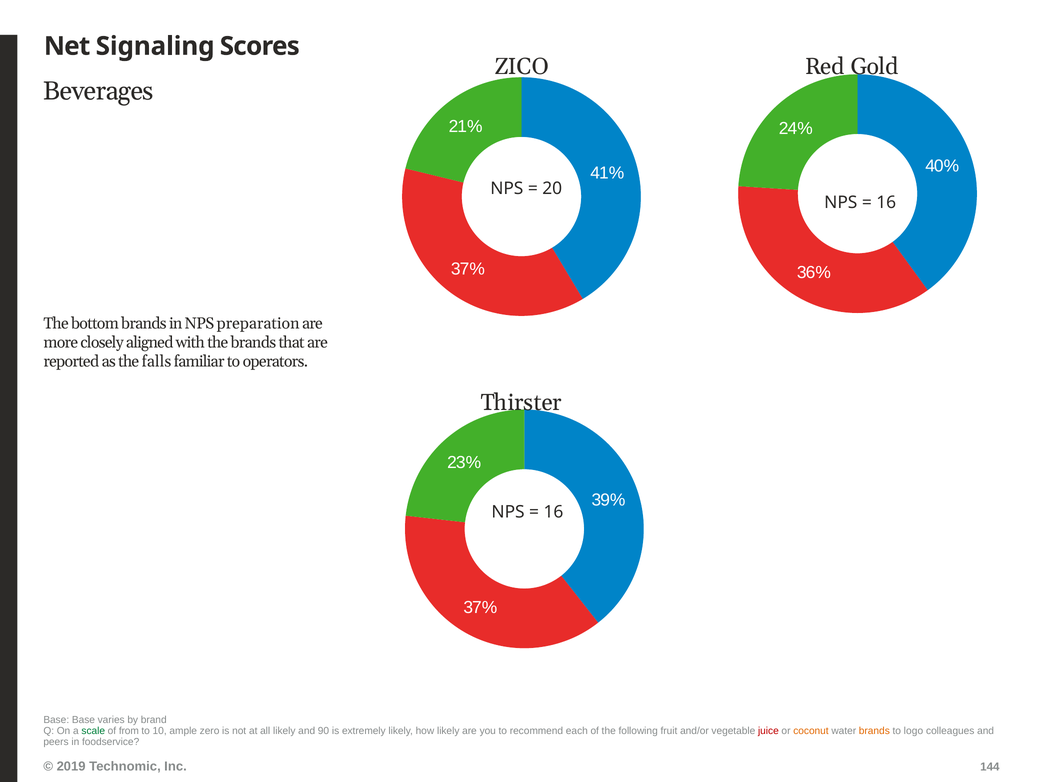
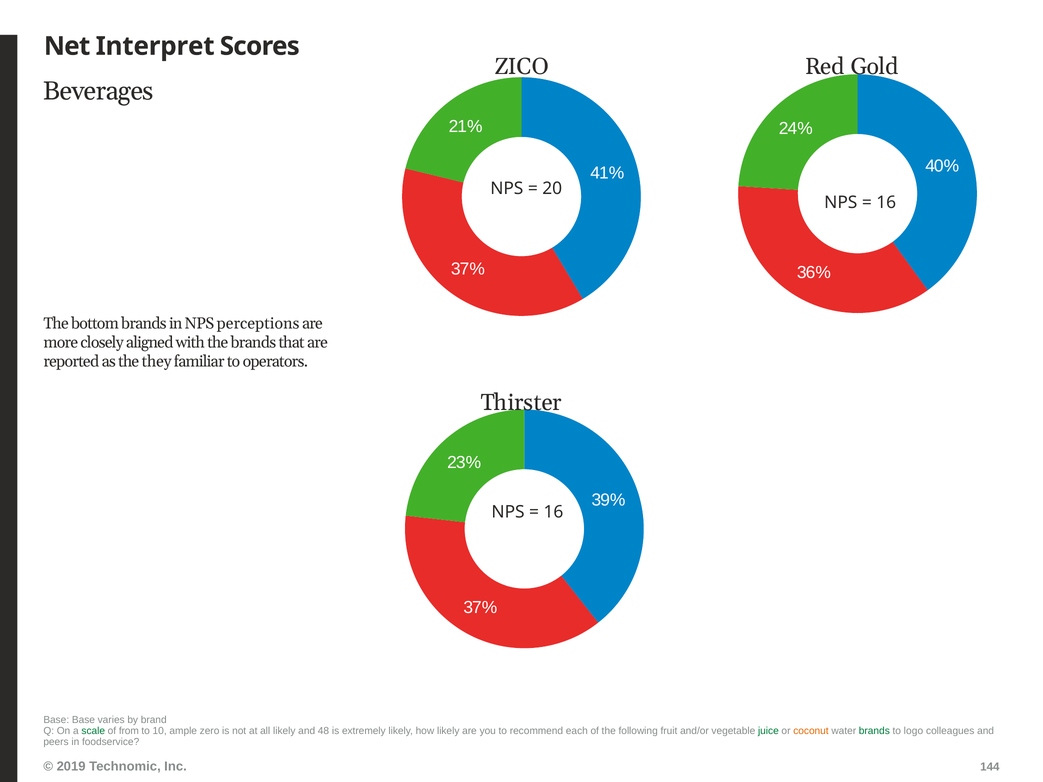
Signaling: Signaling -> Interpret
preparation: preparation -> perceptions
falls: falls -> they
90: 90 -> 48
juice colour: red -> green
brands at (874, 731) colour: orange -> green
